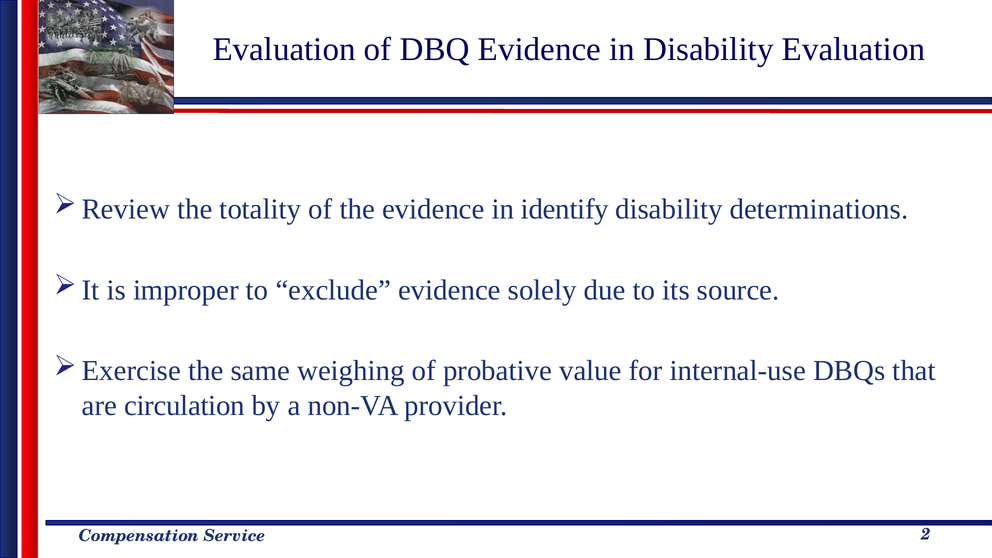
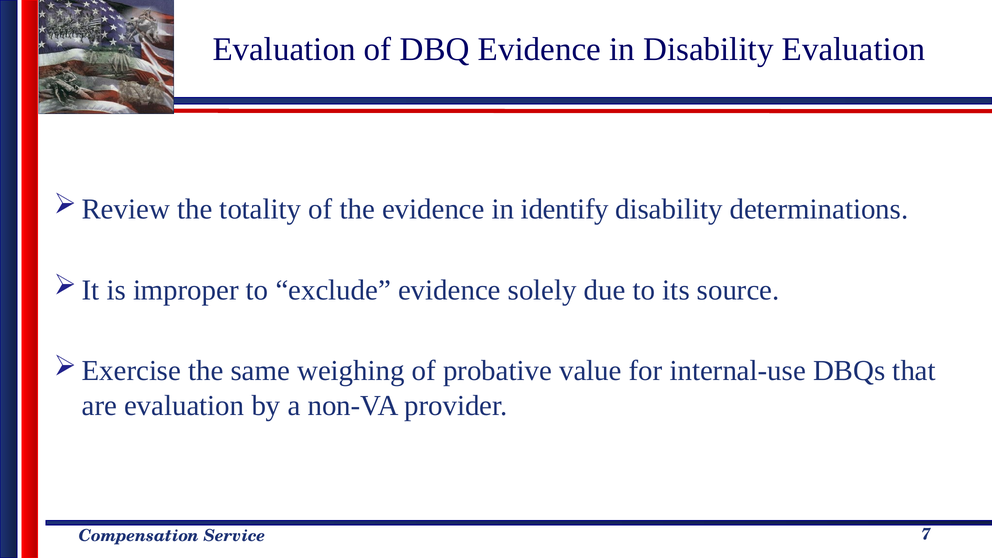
are circulation: circulation -> evaluation
2: 2 -> 7
